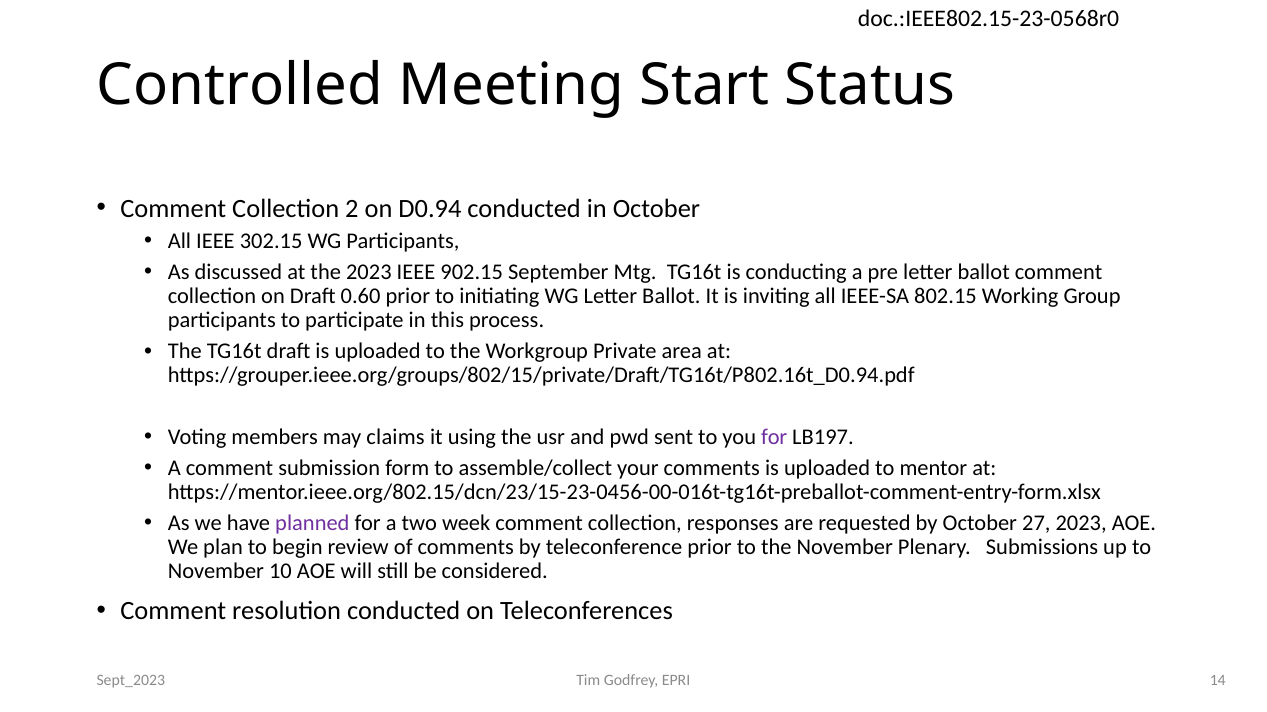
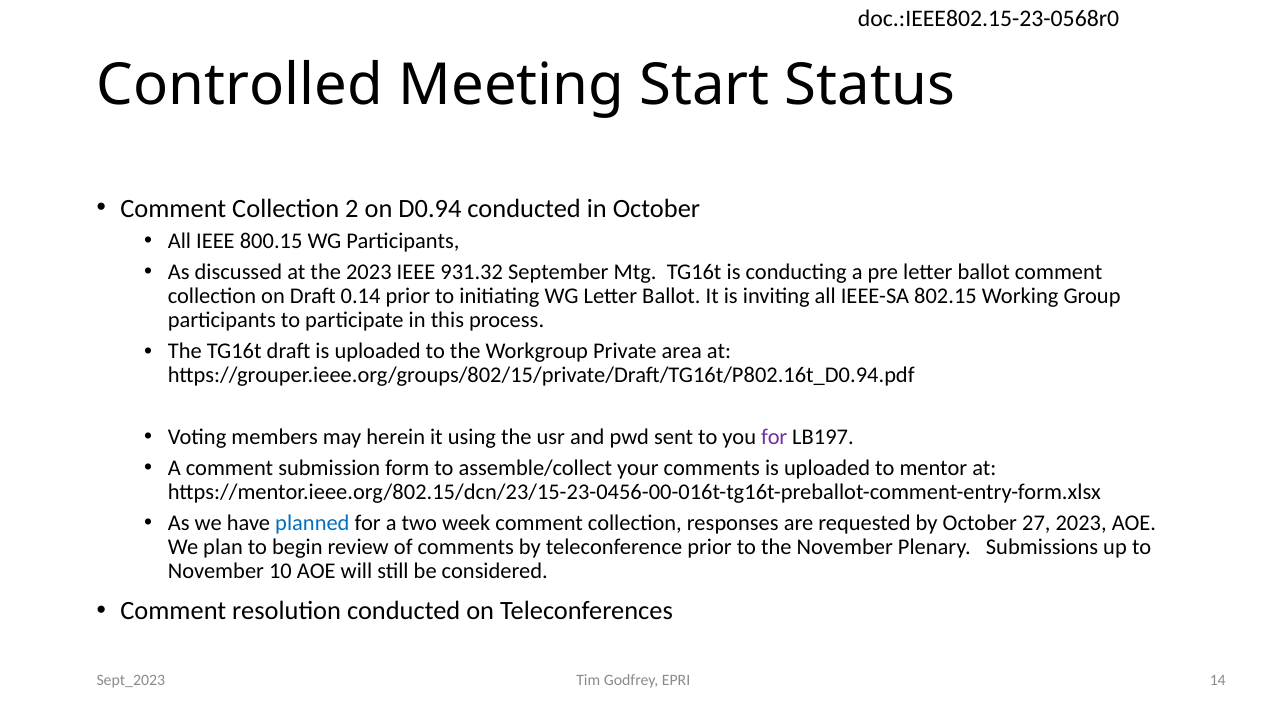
302.15: 302.15 -> 800.15
902.15: 902.15 -> 931.32
0.60: 0.60 -> 0.14
claims: claims -> herein
planned colour: purple -> blue
